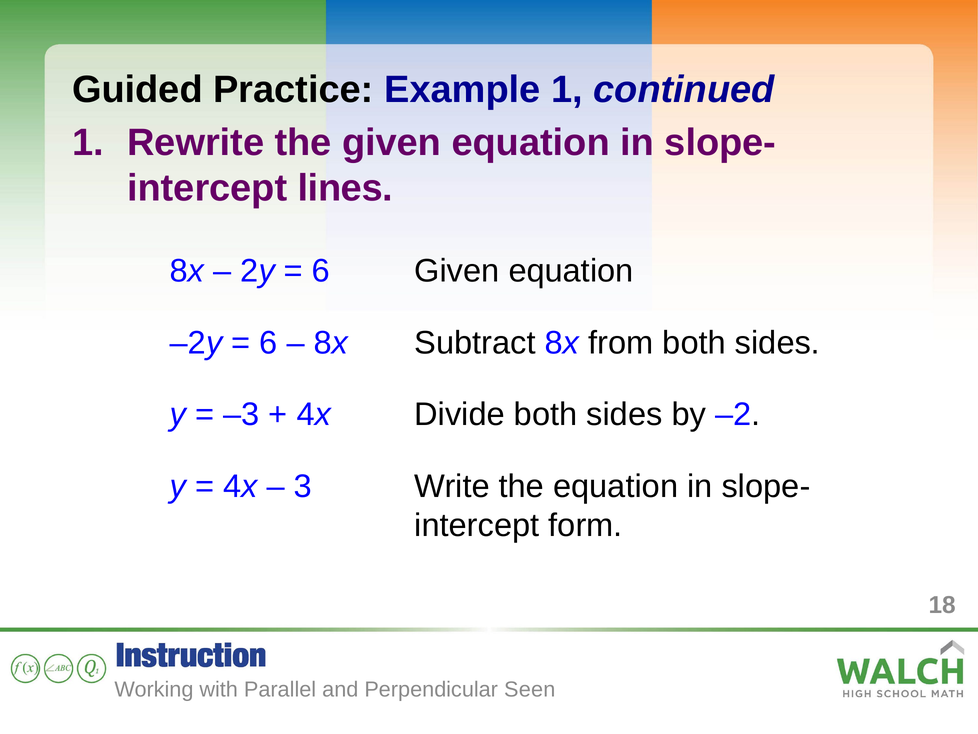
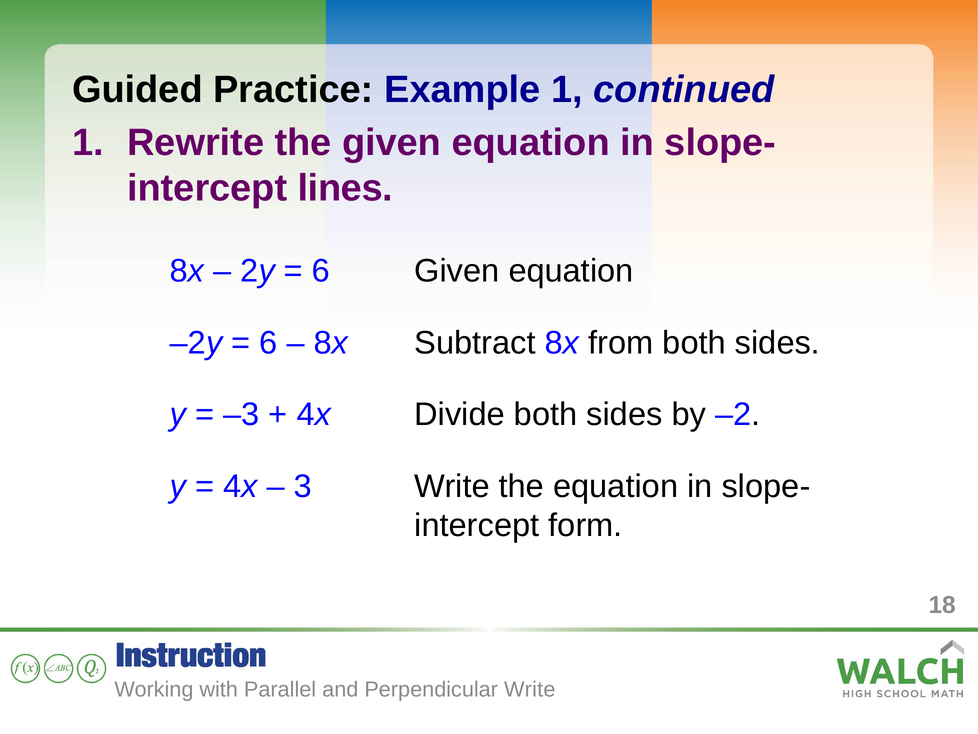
Perpendicular Seen: Seen -> Write
